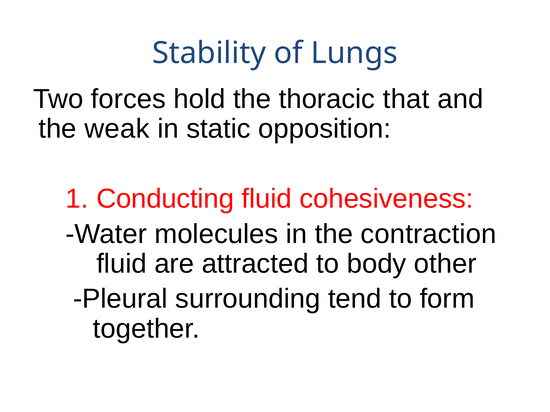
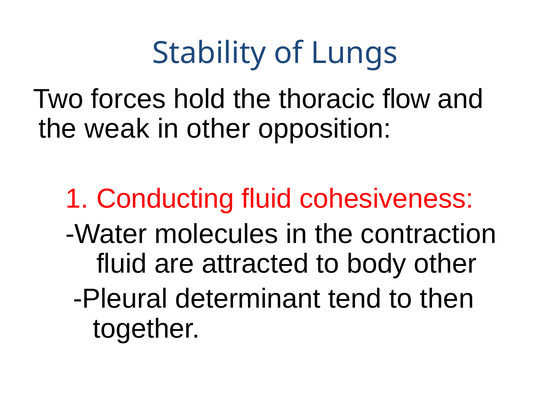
that: that -> flow
in static: static -> other
surrounding: surrounding -> determinant
form: form -> then
